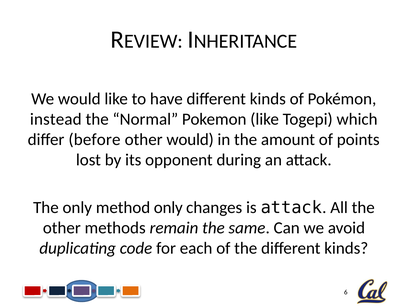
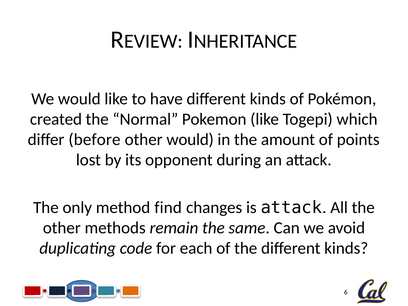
instead: instead -> created
method only: only -> find
